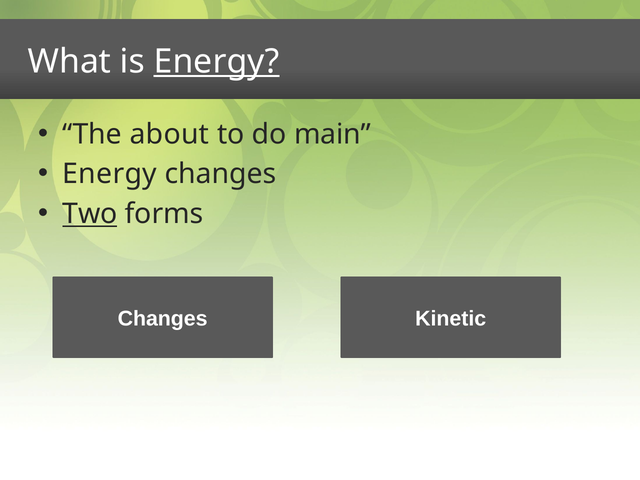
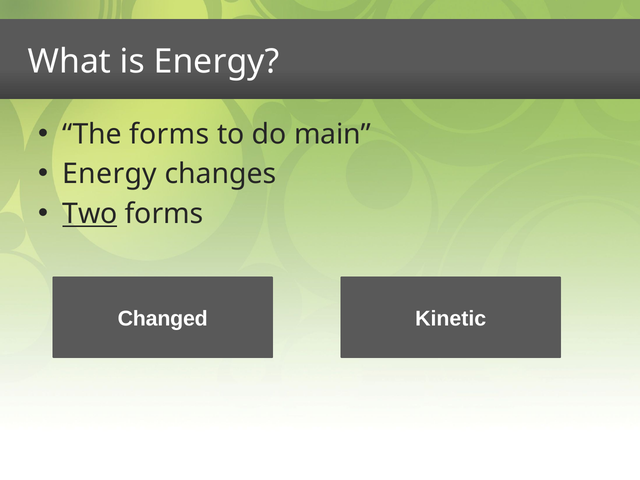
Energy at (216, 62) underline: present -> none
The about: about -> forms
Changes at (163, 319): Changes -> Changed
